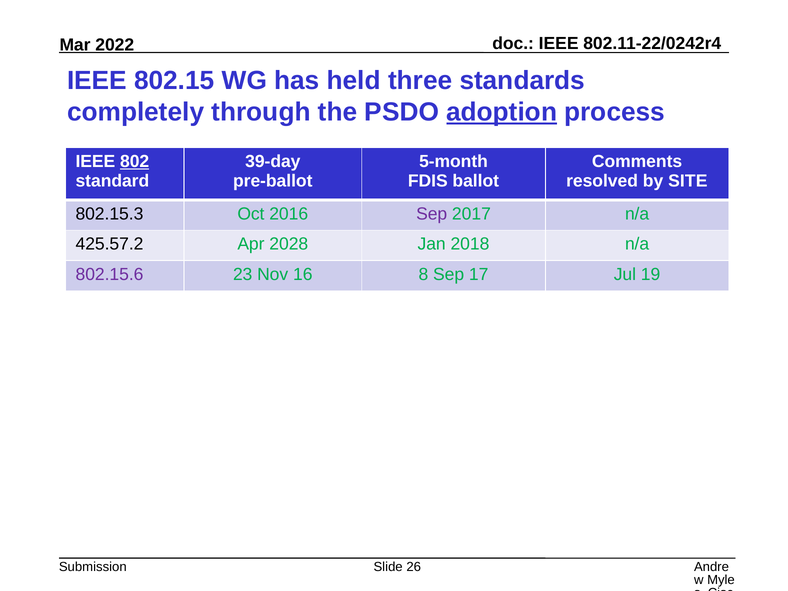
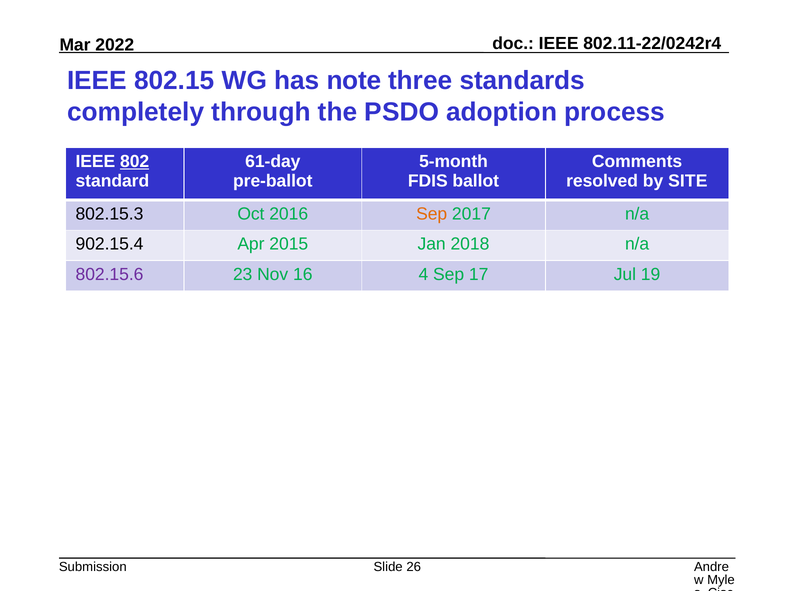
held: held -> note
adoption underline: present -> none
39-day: 39-day -> 61-day
Sep at (432, 214) colour: purple -> orange
425.57.2: 425.57.2 -> 902.15.4
2028: 2028 -> 2015
8: 8 -> 4
